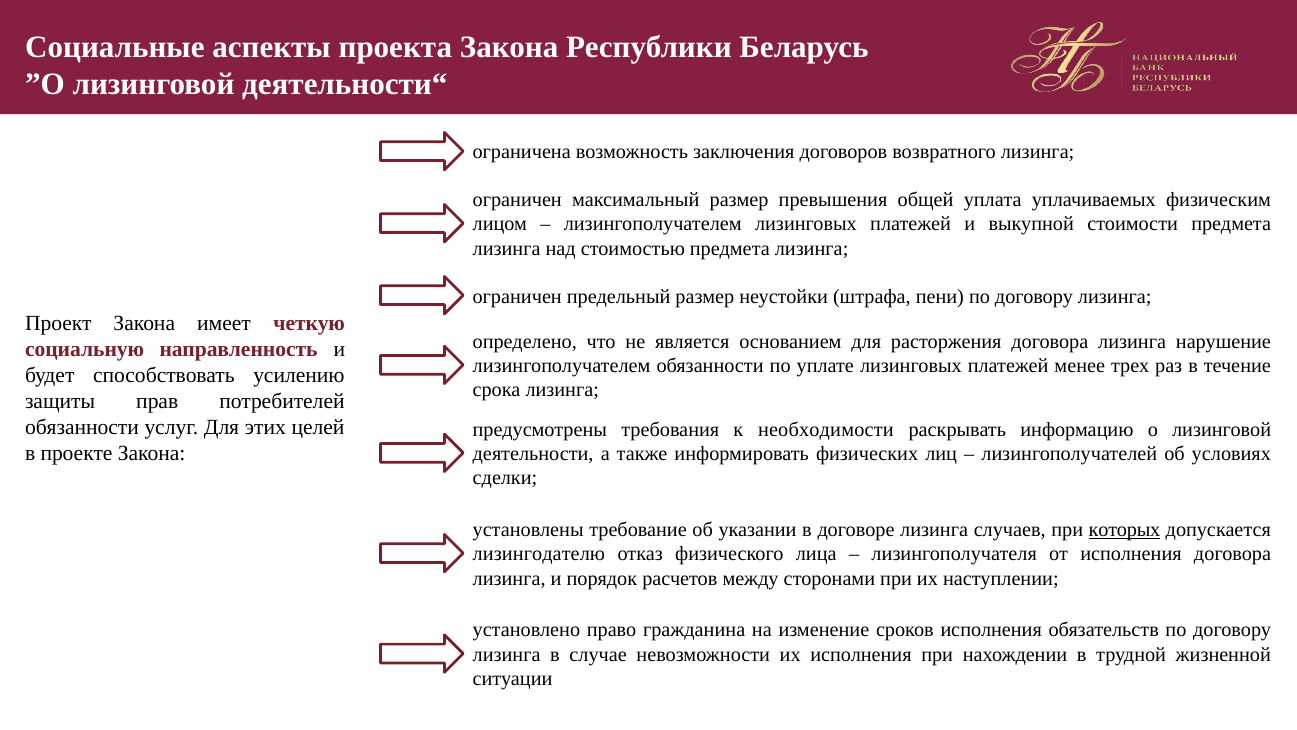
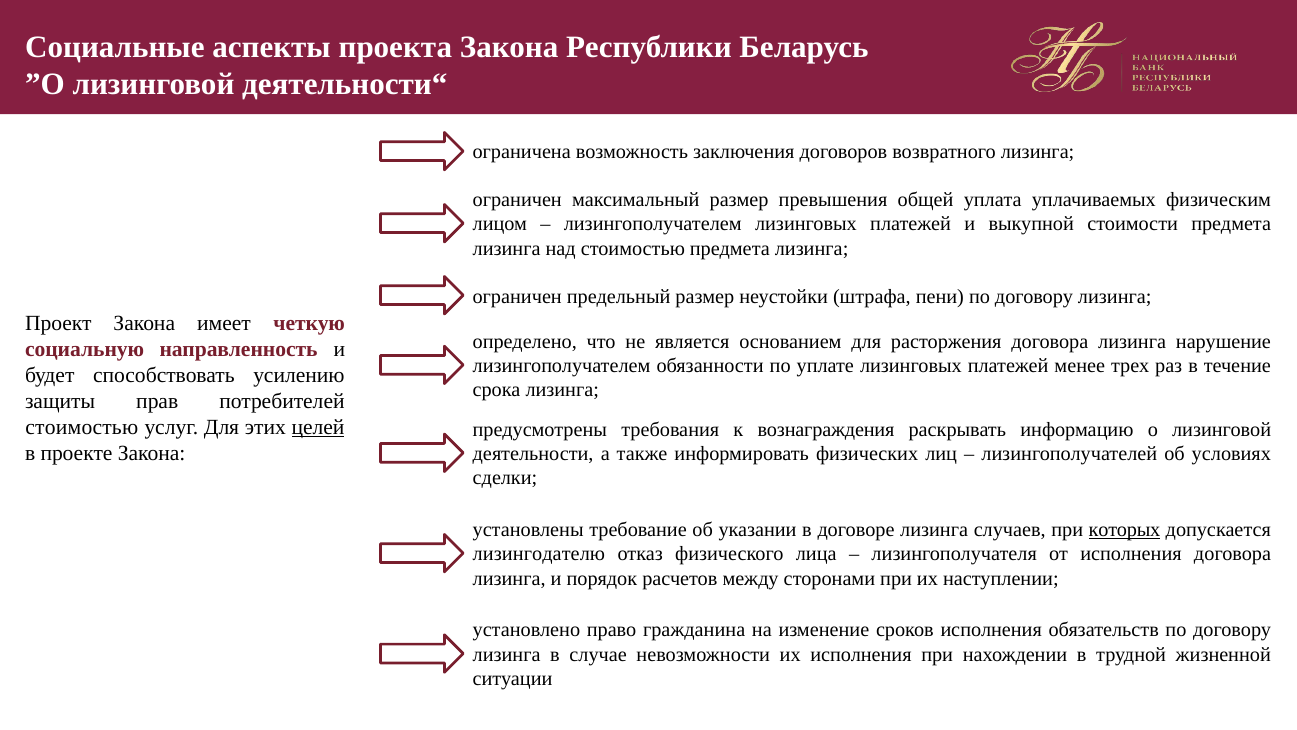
обязанности at (82, 427): обязанности -> стоимостью
целей underline: none -> present
необходимости: необходимости -> вознаграждения
